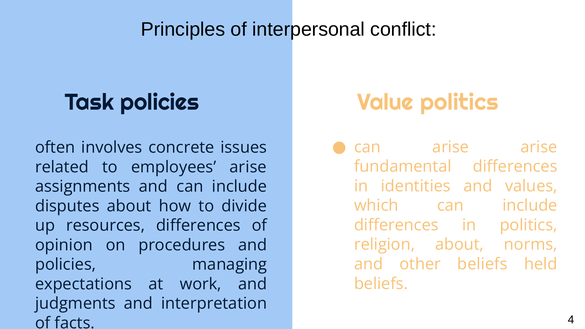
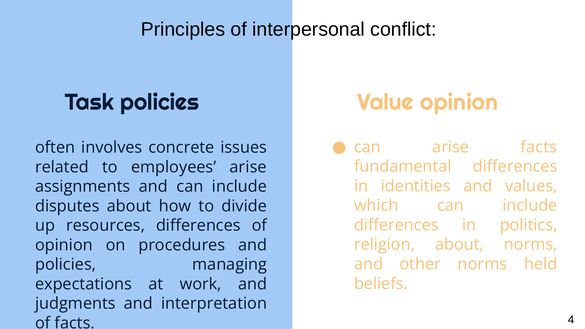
Value politics: politics -> opinion
arise arise: arise -> facts
other beliefs: beliefs -> norms
